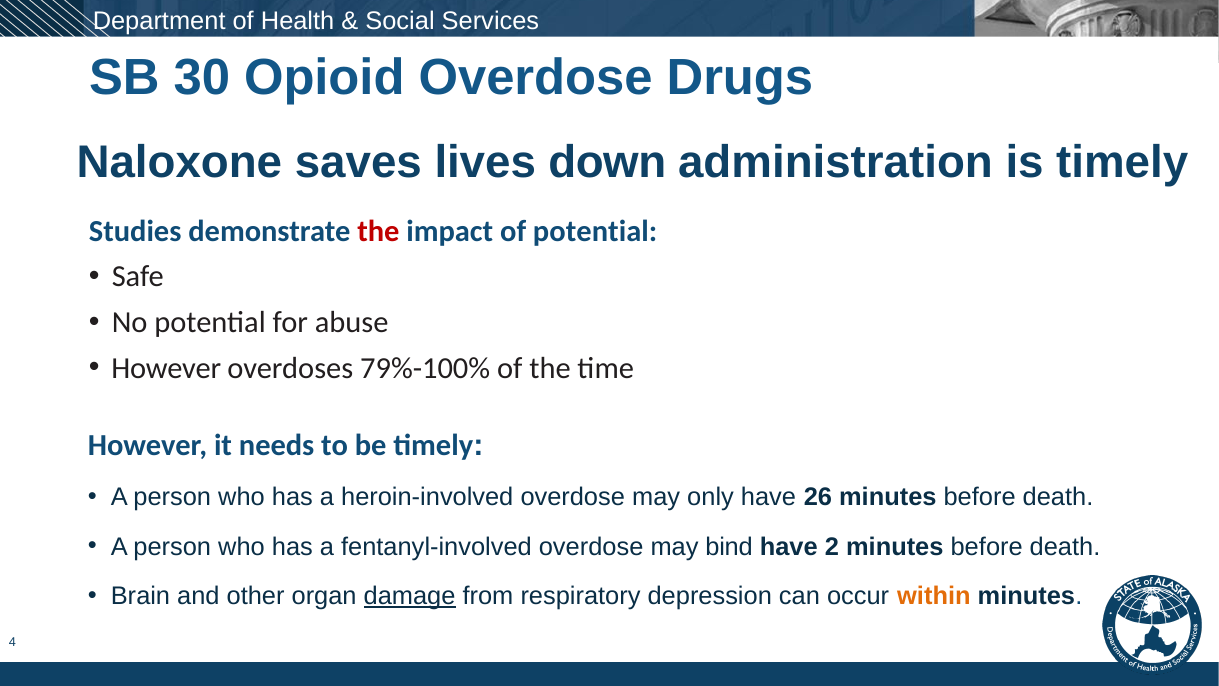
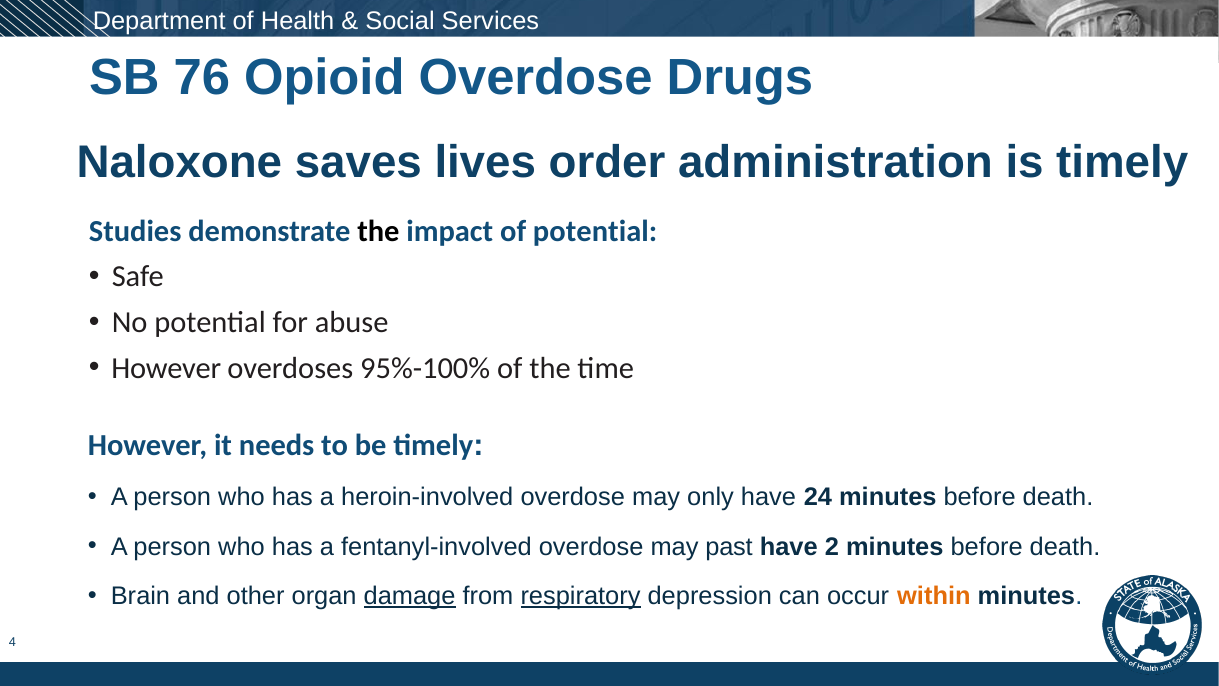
30: 30 -> 76
down: down -> order
the at (378, 231) colour: red -> black
79%-100%: 79%-100% -> 95%-100%
26: 26 -> 24
bind: bind -> past
respiratory underline: none -> present
